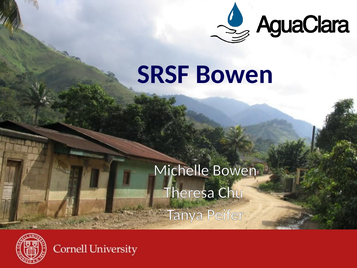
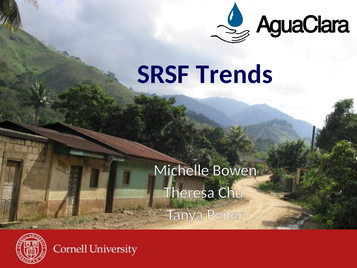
SRSF Bowen: Bowen -> Trends
